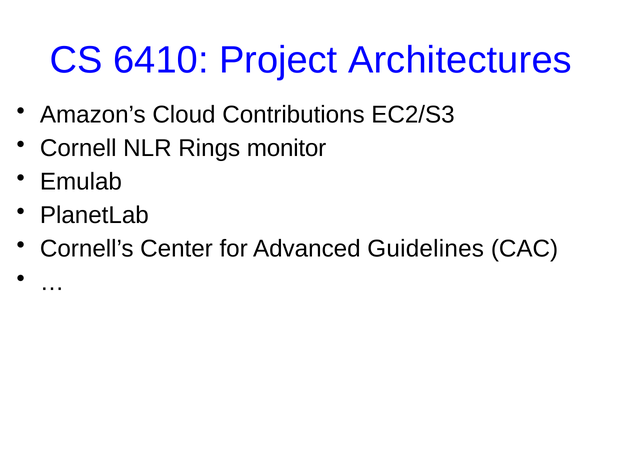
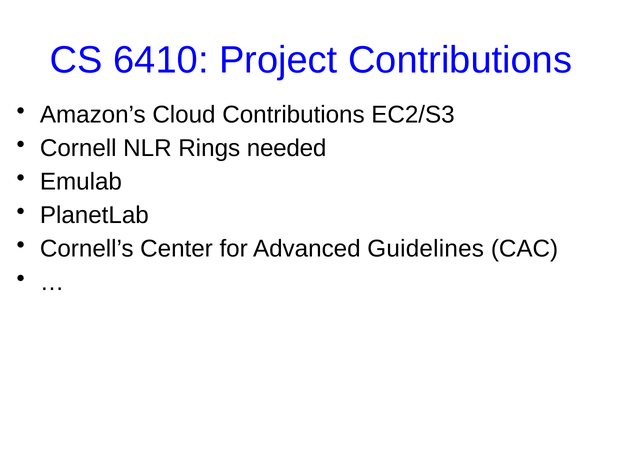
Project Architectures: Architectures -> Contributions
monitor: monitor -> needed
